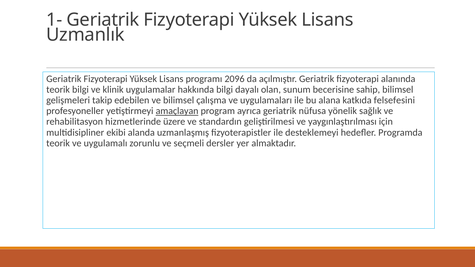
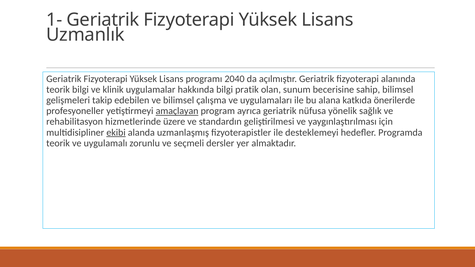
2096: 2096 -> 2040
dayalı: dayalı -> pratik
felsefesini: felsefesini -> önerilerde
ekibi underline: none -> present
